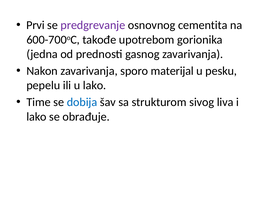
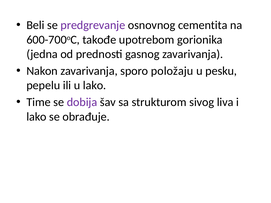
Prvi: Prvi -> Beli
materijal: materijal -> položaju
dobija colour: blue -> purple
